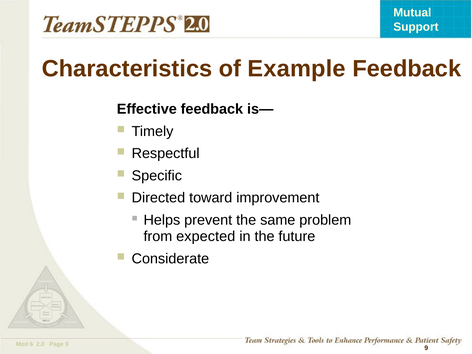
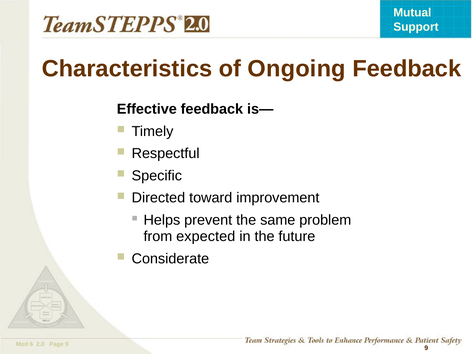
Example: Example -> Ongoing
